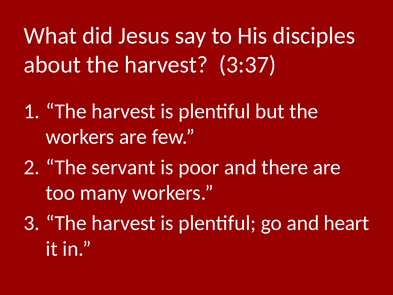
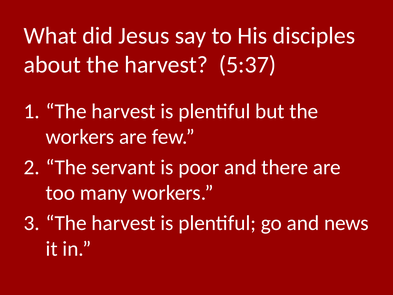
3:37: 3:37 -> 5:37
heart: heart -> news
